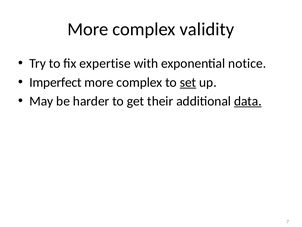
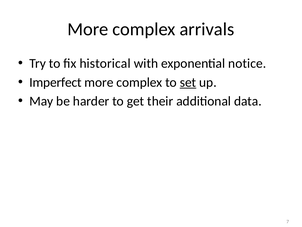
validity: validity -> arrivals
expertise: expertise -> historical
data underline: present -> none
